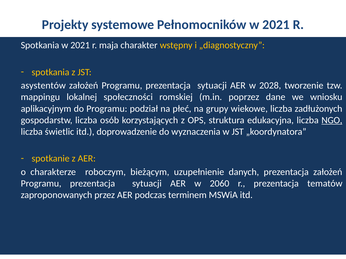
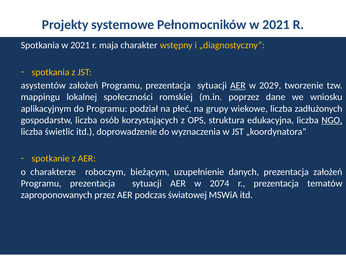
AER at (238, 86) underline: none -> present
2028: 2028 -> 2029
2060: 2060 -> 2074
terminem: terminem -> światowej
